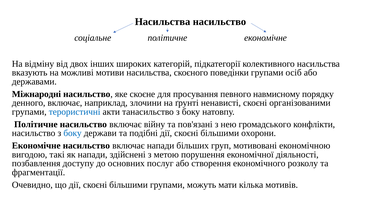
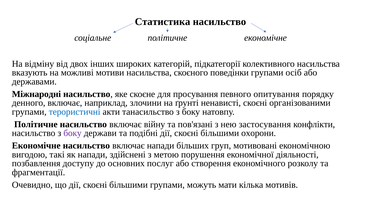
Насильства at (163, 22): Насильства -> Статистика
навмисному: навмисному -> опитування
громадського: громадського -> застосування
боку at (73, 133) colour: blue -> purple
